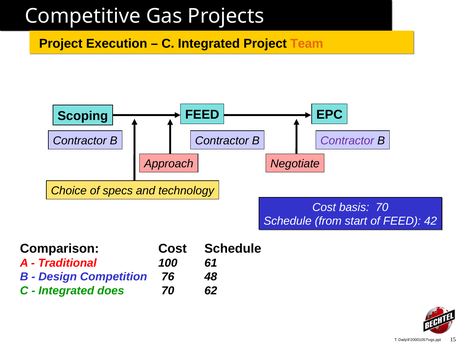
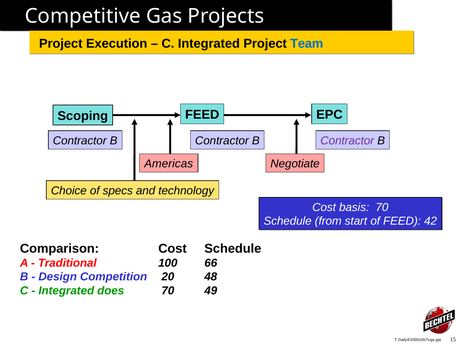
Team colour: orange -> blue
Approach: Approach -> Americas
61: 61 -> 66
76: 76 -> 20
62: 62 -> 49
